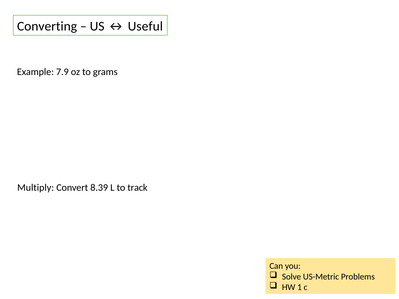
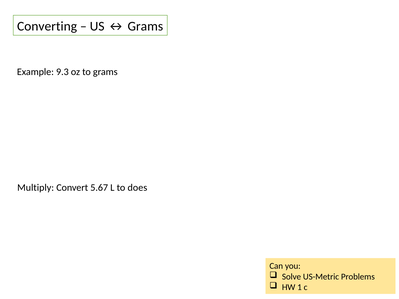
Useful at (145, 26): Useful -> Grams
7.9: 7.9 -> 9.3
8.39: 8.39 -> 5.67
track: track -> does
